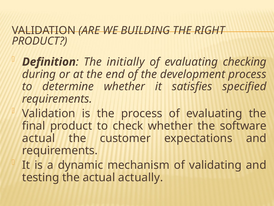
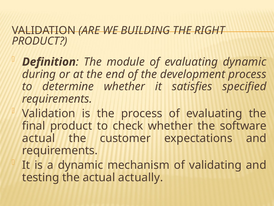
initially: initially -> module
evaluating checking: checking -> dynamic
